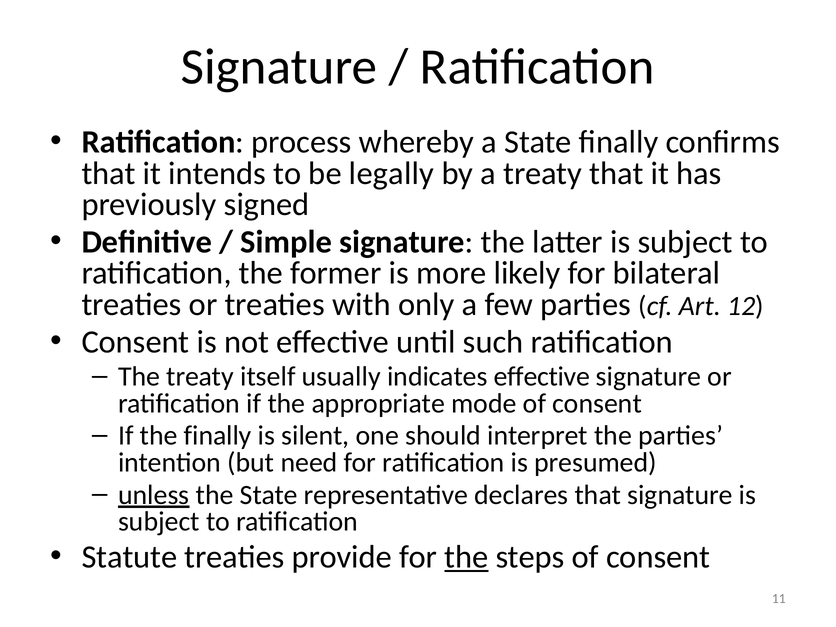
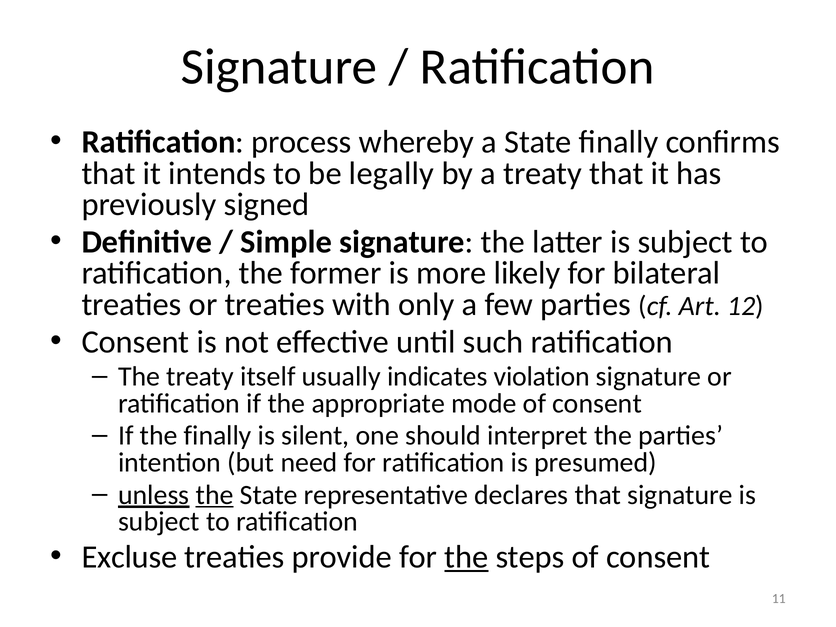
indicates effective: effective -> violation
the at (215, 495) underline: none -> present
Statute: Statute -> Excluse
